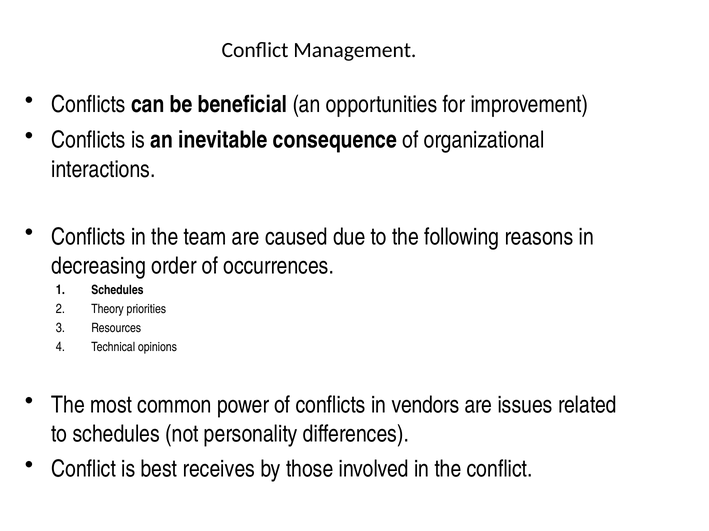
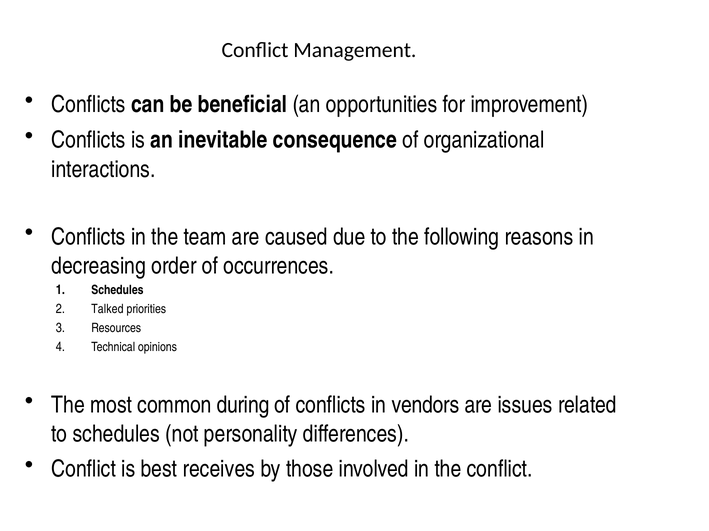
Theory: Theory -> Talked
power: power -> during
